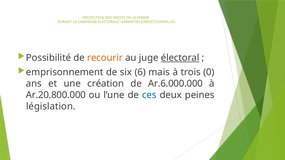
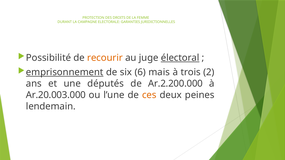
emprisonnement underline: none -> present
0: 0 -> 2
création: création -> députés
Ar.6.000.000: Ar.6.000.000 -> Ar.2.200.000
Ar.20.800.000: Ar.20.800.000 -> Ar.20.003.000
ces colour: blue -> orange
législation: législation -> lendemain
